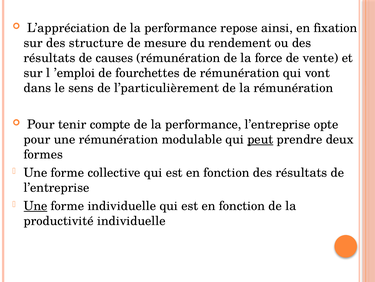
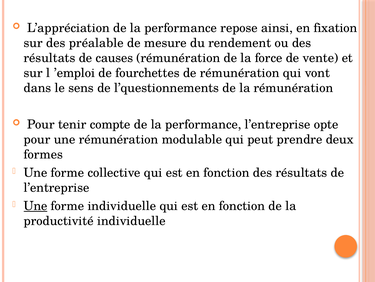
structure: structure -> préalable
l’particulièrement: l’particulièrement -> l’questionnements
peut underline: present -> none
